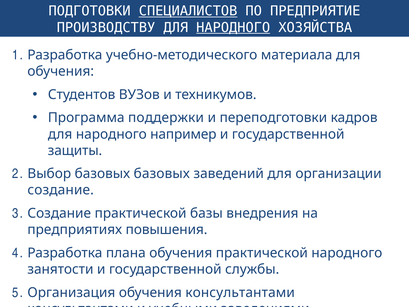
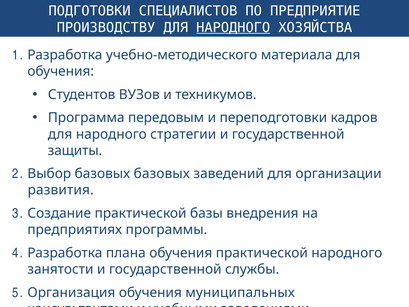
СПЕЦИАЛИСТОВ underline: present -> none
поддержки: поддержки -> передовым
например: например -> стратегии
создание at (61, 190): создание -> развития
повышения: повышения -> программы
обучения консультантами: консультантами -> муниципальных
